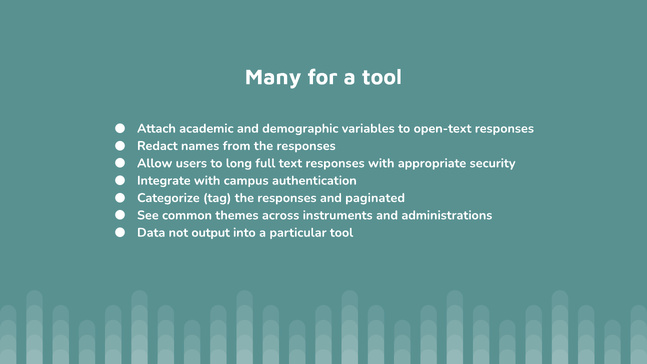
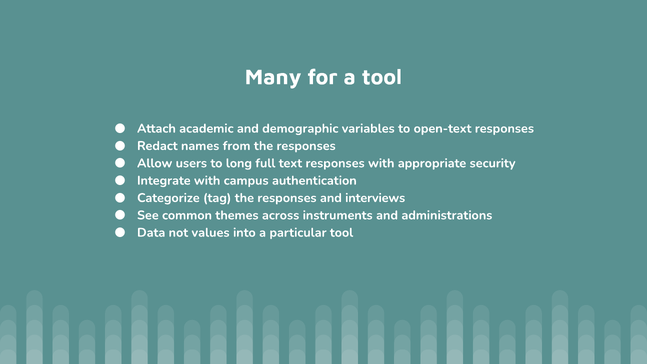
paginated: paginated -> interviews
output: output -> values
